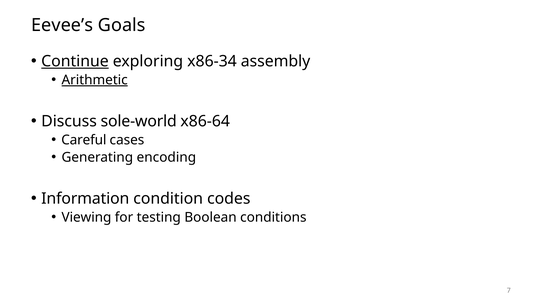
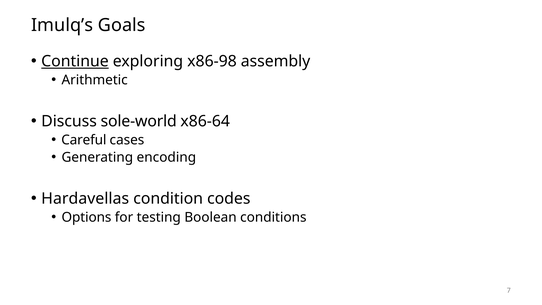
Eevee’s: Eevee’s -> Imulq’s
x86-34: x86-34 -> x86-98
Arithmetic underline: present -> none
Information: Information -> Hardavellas
Viewing: Viewing -> Options
